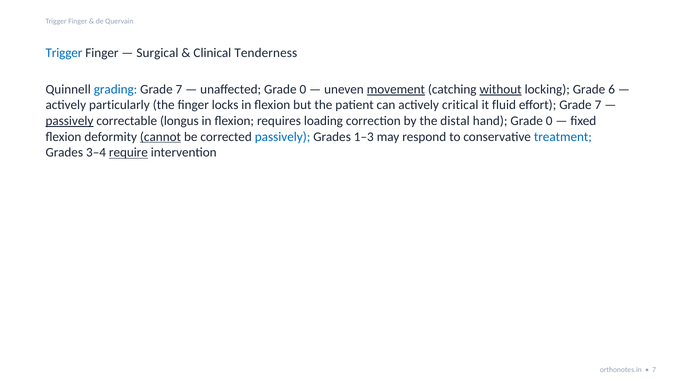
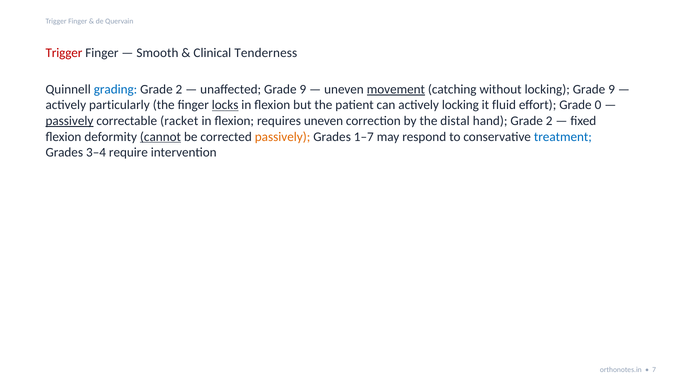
Trigger at (64, 53) colour: blue -> red
Surgical: Surgical -> Smooth
7 at (179, 89): 7 -> 2
unaffected Grade 0: 0 -> 9
without underline: present -> none
locking Grade 6: 6 -> 9
locks underline: none -> present
actively critical: critical -> locking
effort Grade 7: 7 -> 0
longus: longus -> racket
requires loading: loading -> uneven
hand Grade 0: 0 -> 2
passively at (283, 137) colour: blue -> orange
1–3: 1–3 -> 1–7
require underline: present -> none
